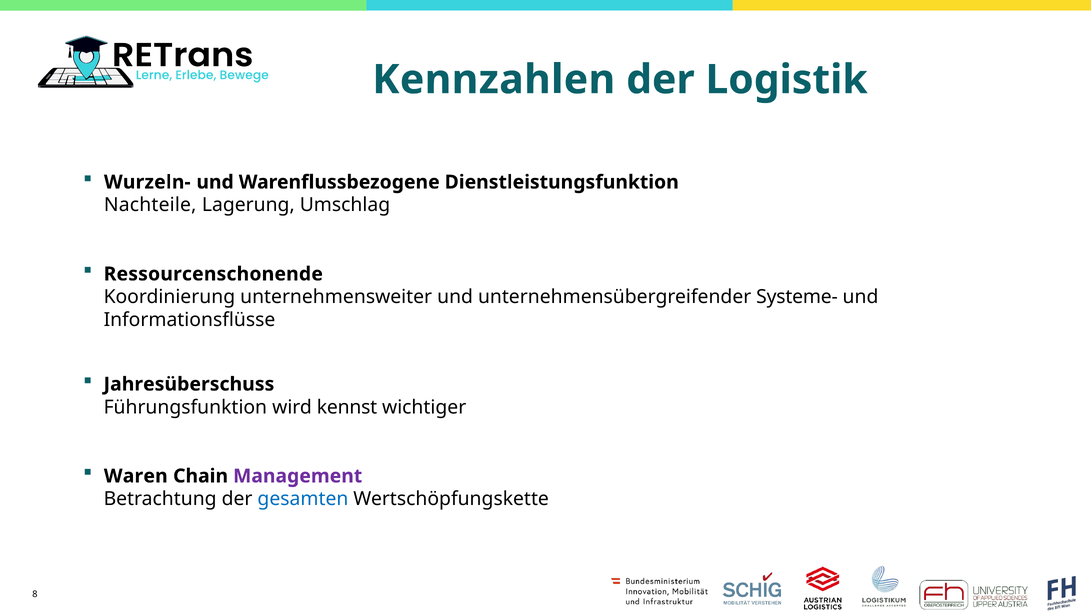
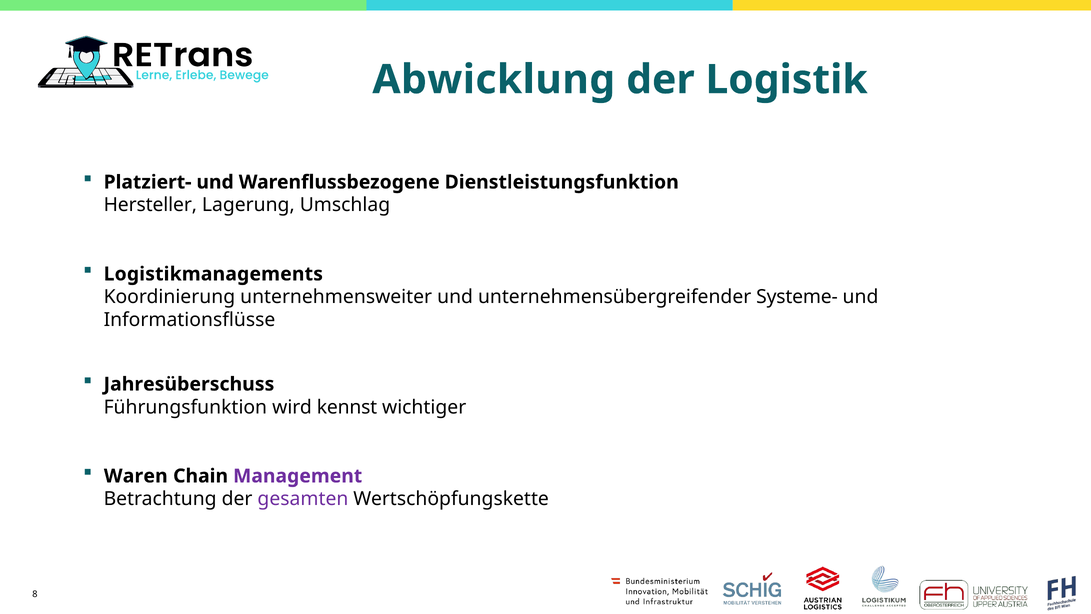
Kennzahlen: Kennzahlen -> Abwicklung
Wurzeln-: Wurzeln- -> Platziert-
Nachteile: Nachteile -> Hersteller
Ressourcenschonende: Ressourcenschonende -> Logistikmanagements
gesamten colour: blue -> purple
